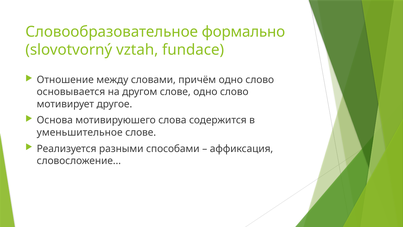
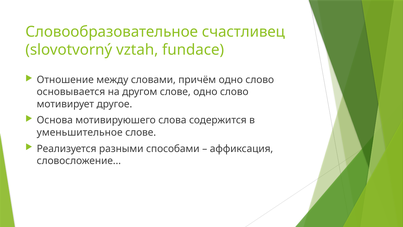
формально: формально -> счастливец
